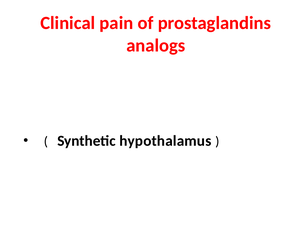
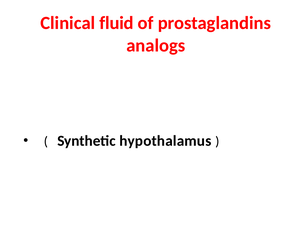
pain: pain -> fluid
